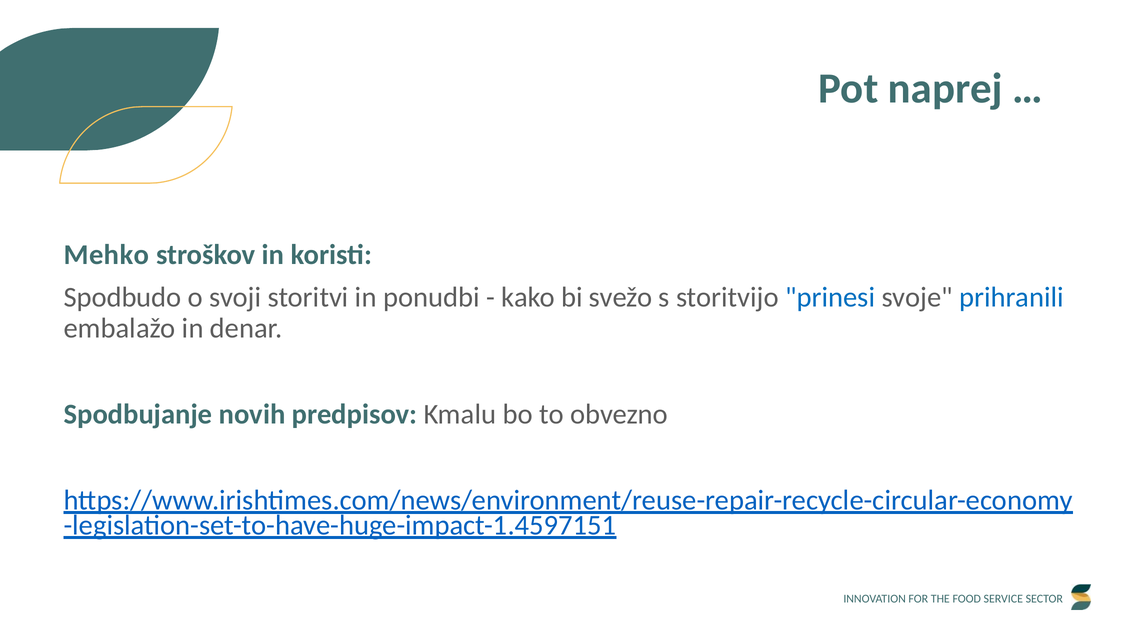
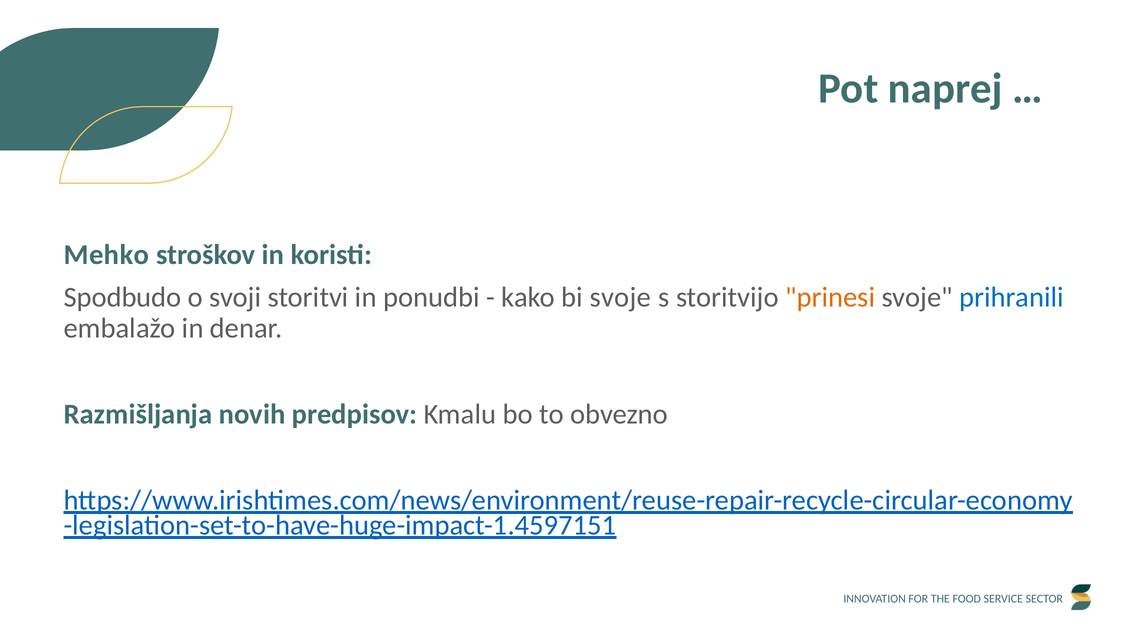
bi svežo: svežo -> svoje
prinesi colour: blue -> orange
Spodbujanje: Spodbujanje -> Razmišljanja
